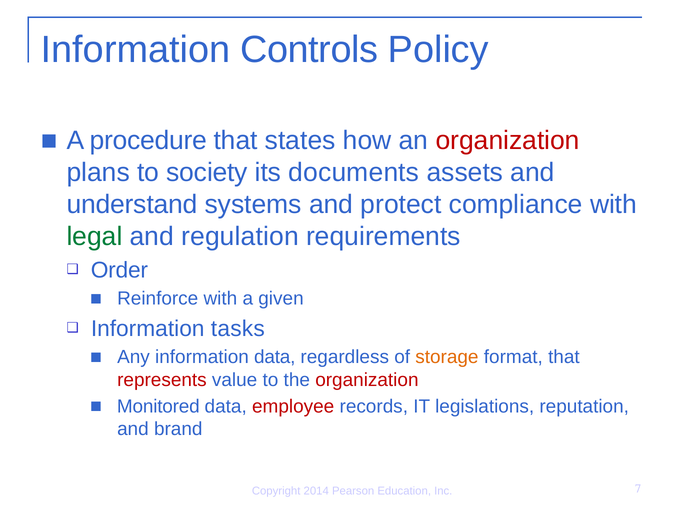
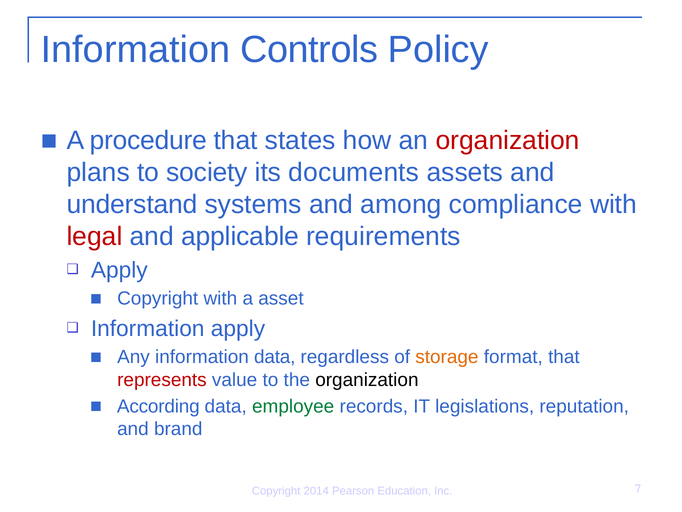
protect: protect -> among
legal colour: green -> red
regulation: regulation -> applicable
Order at (119, 270): Order -> Apply
Reinforce at (158, 298): Reinforce -> Copyright
given: given -> asset
Information tasks: tasks -> apply
organization at (367, 380) colour: red -> black
Monitored: Monitored -> According
employee colour: red -> green
